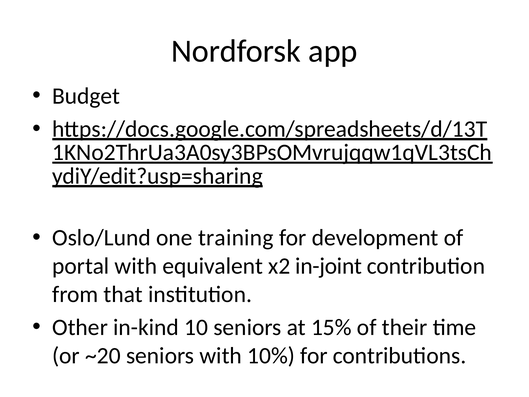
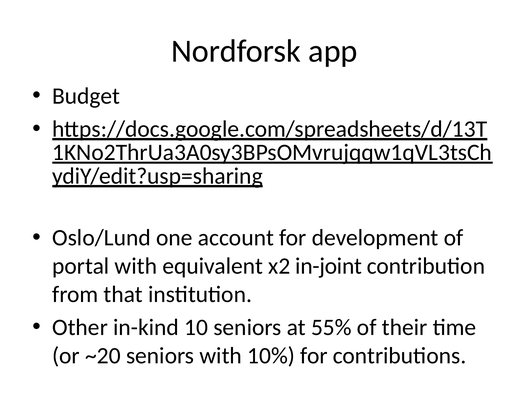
training: training -> account
15%: 15% -> 55%
